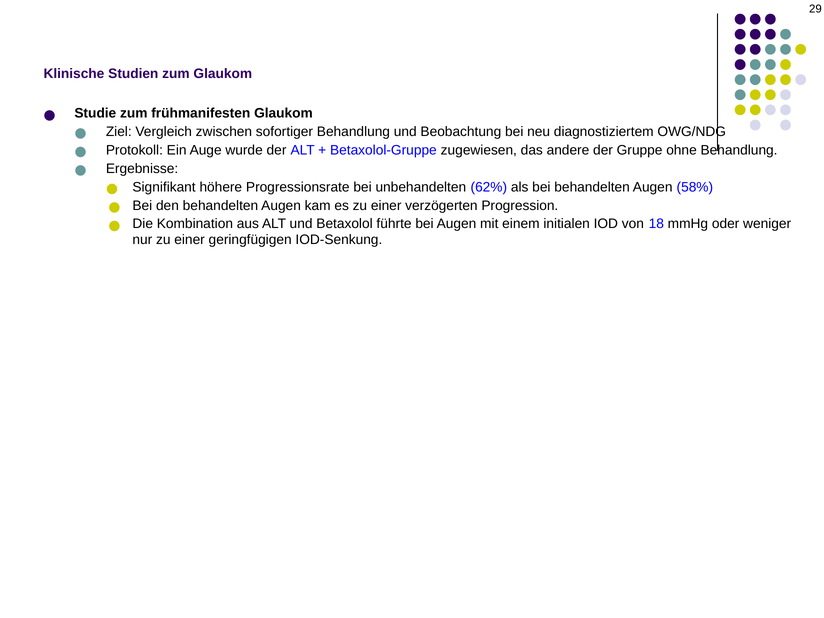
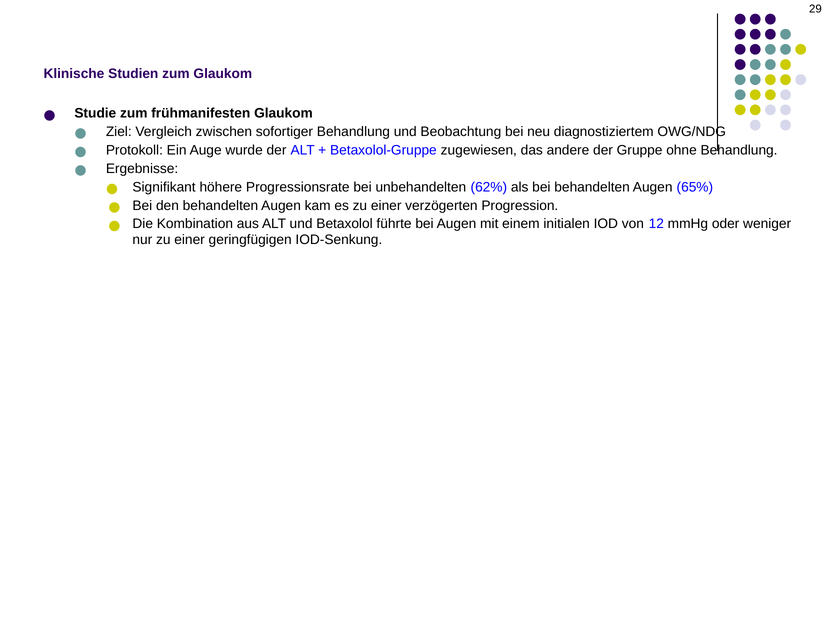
58%: 58% -> 65%
18: 18 -> 12
